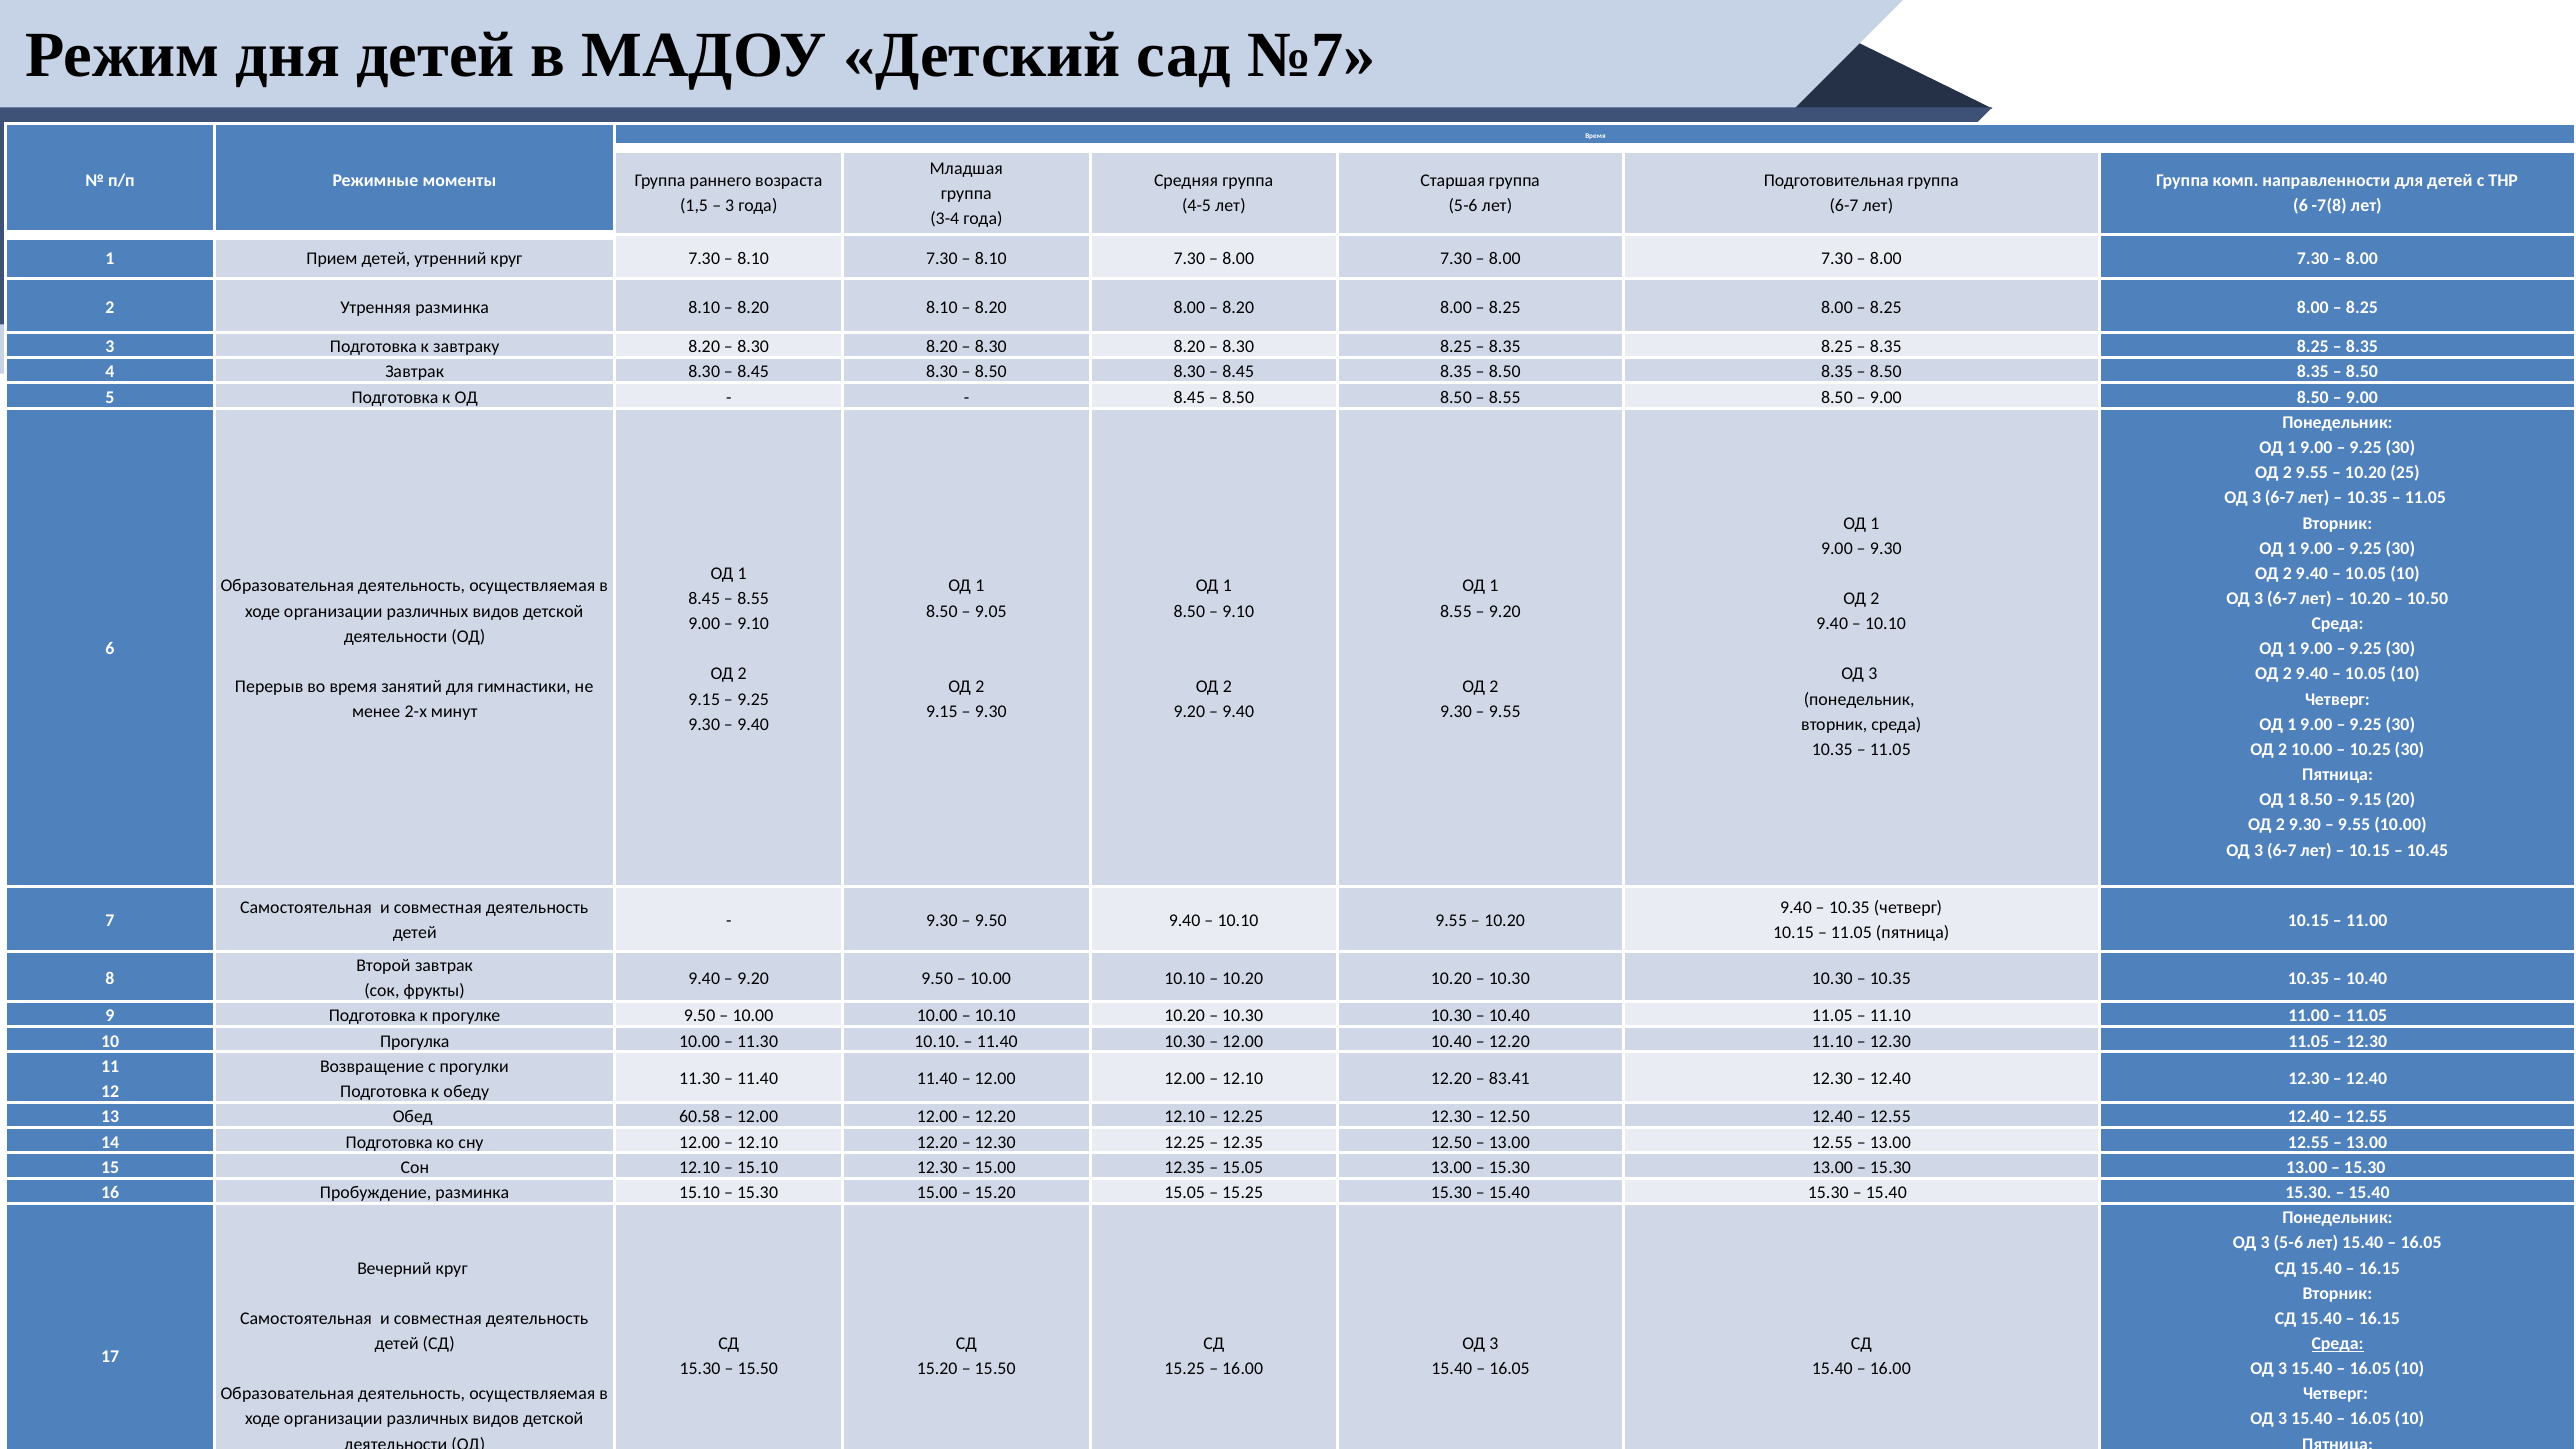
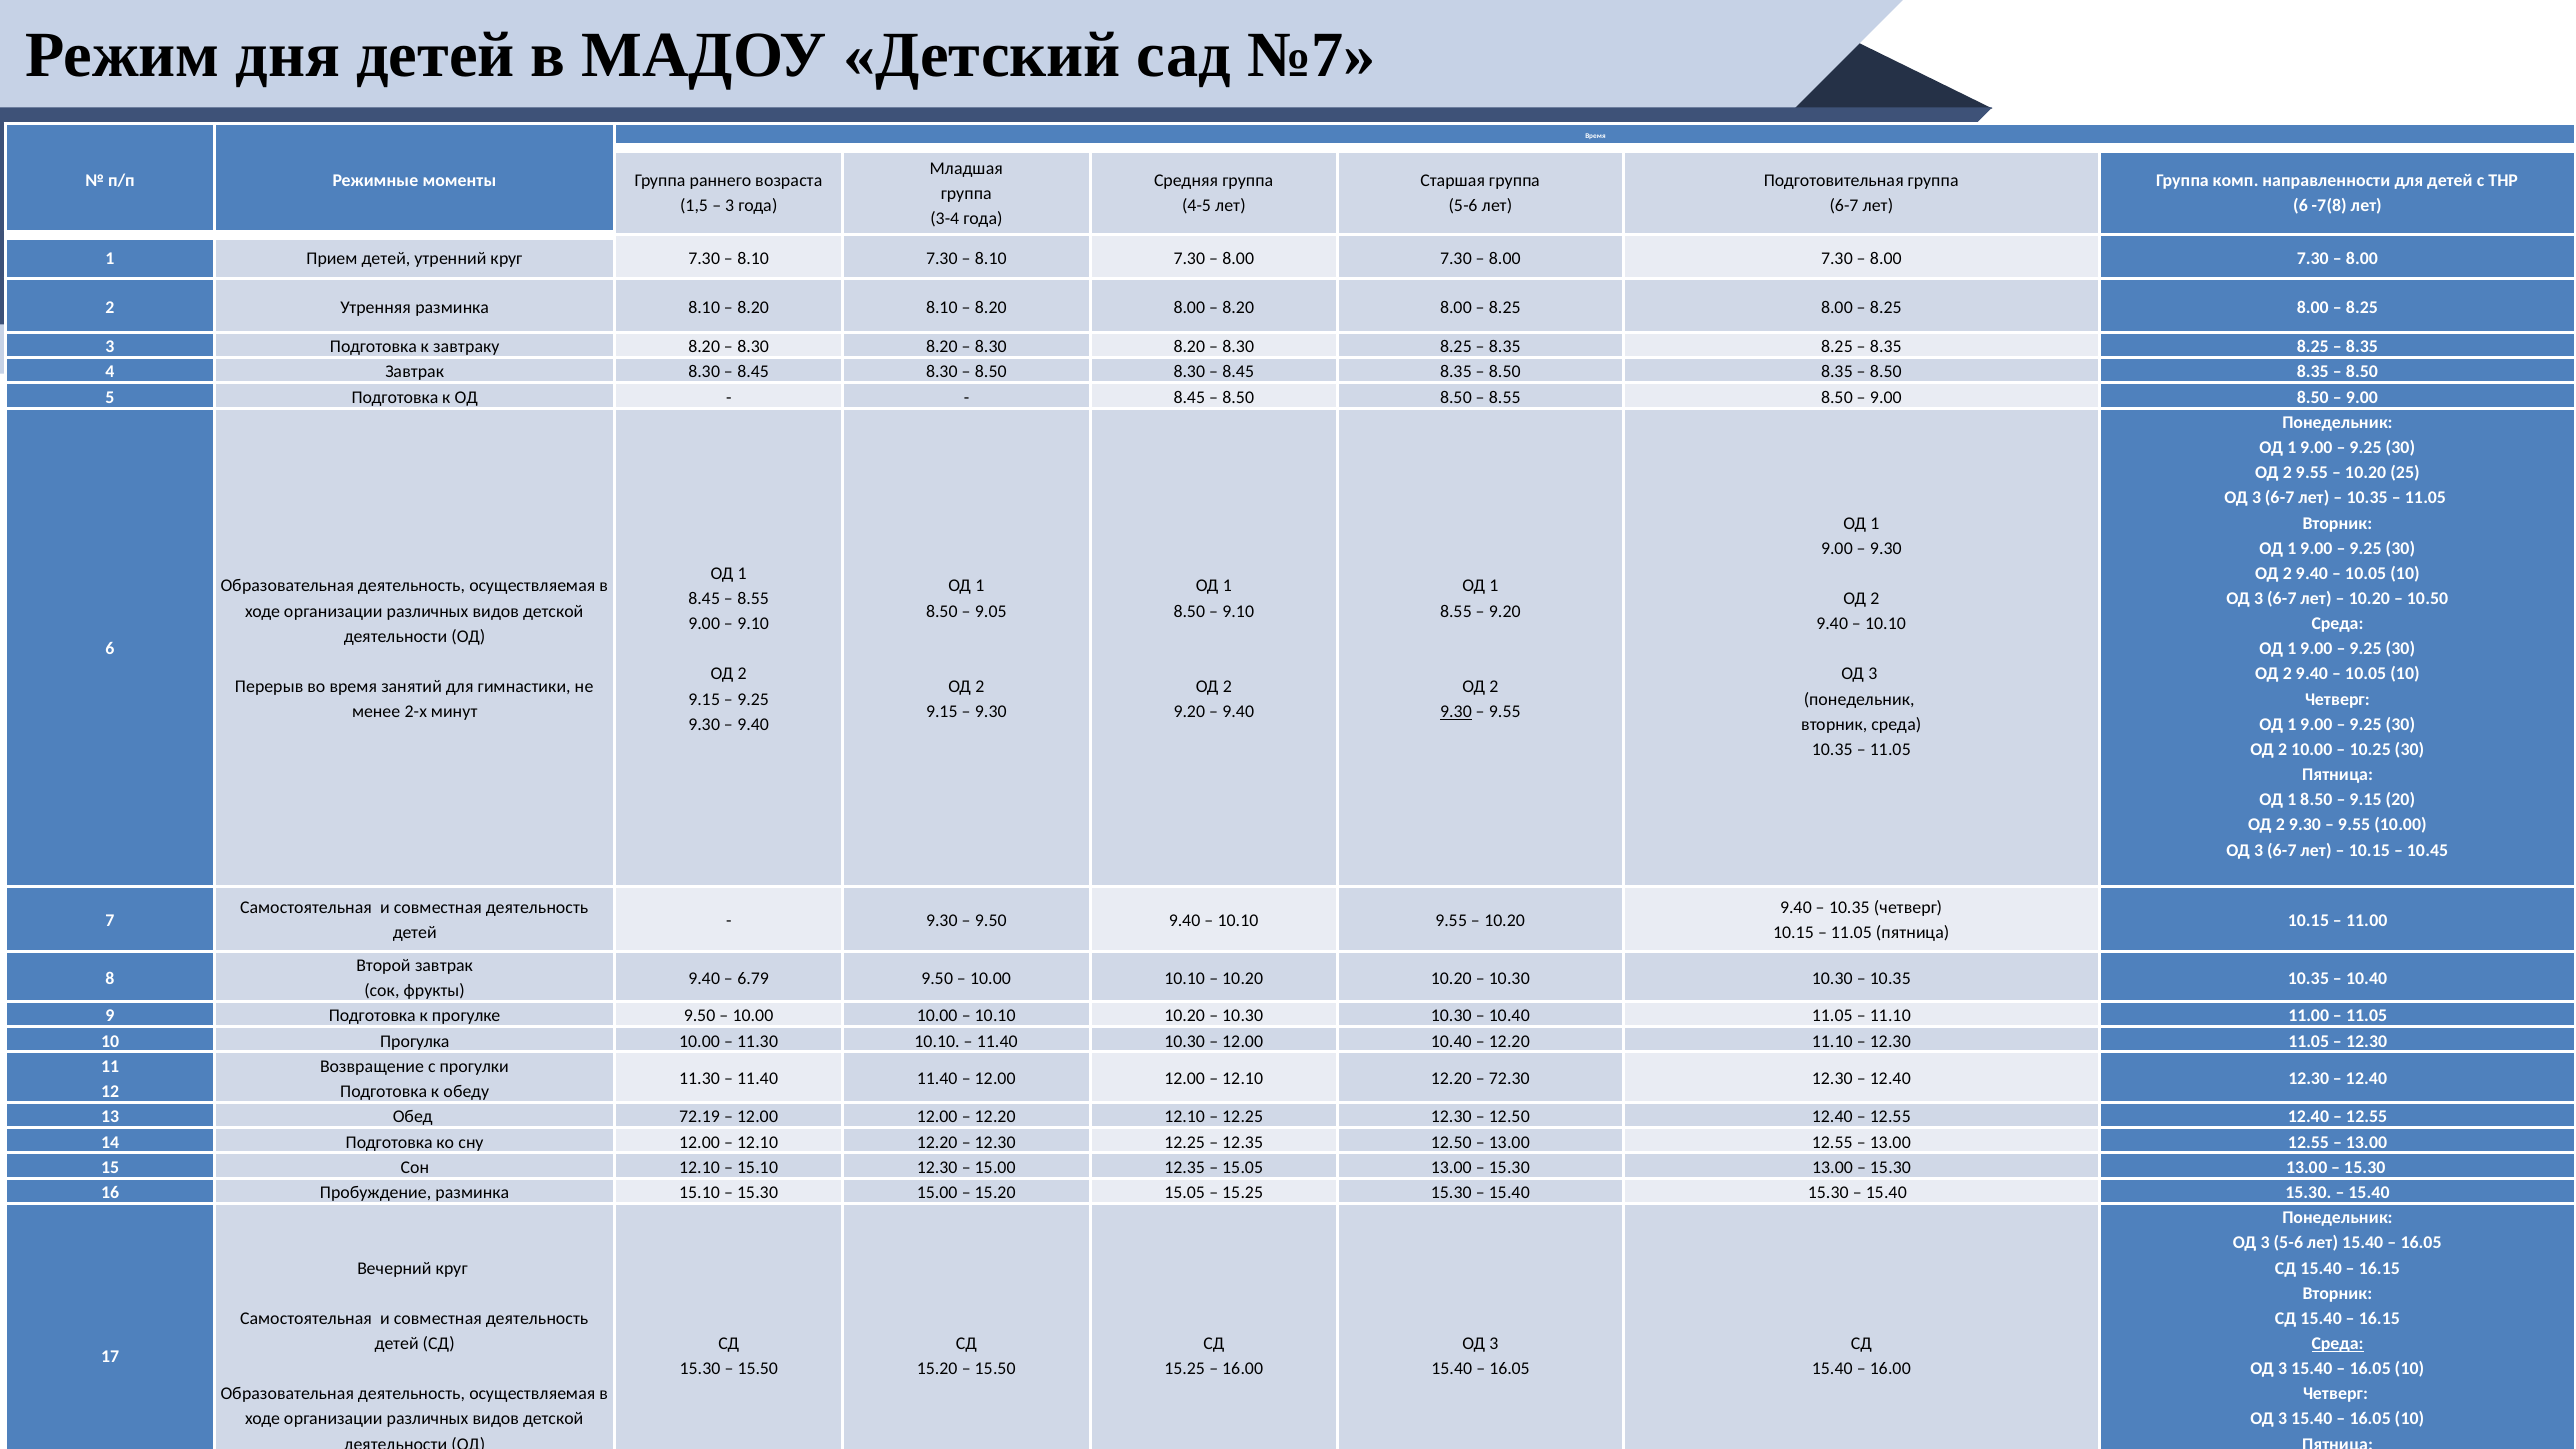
9.30 at (1456, 712) underline: none -> present
9.20 at (753, 978): 9.20 -> 6.79
83.41: 83.41 -> 72.30
60.58: 60.58 -> 72.19
